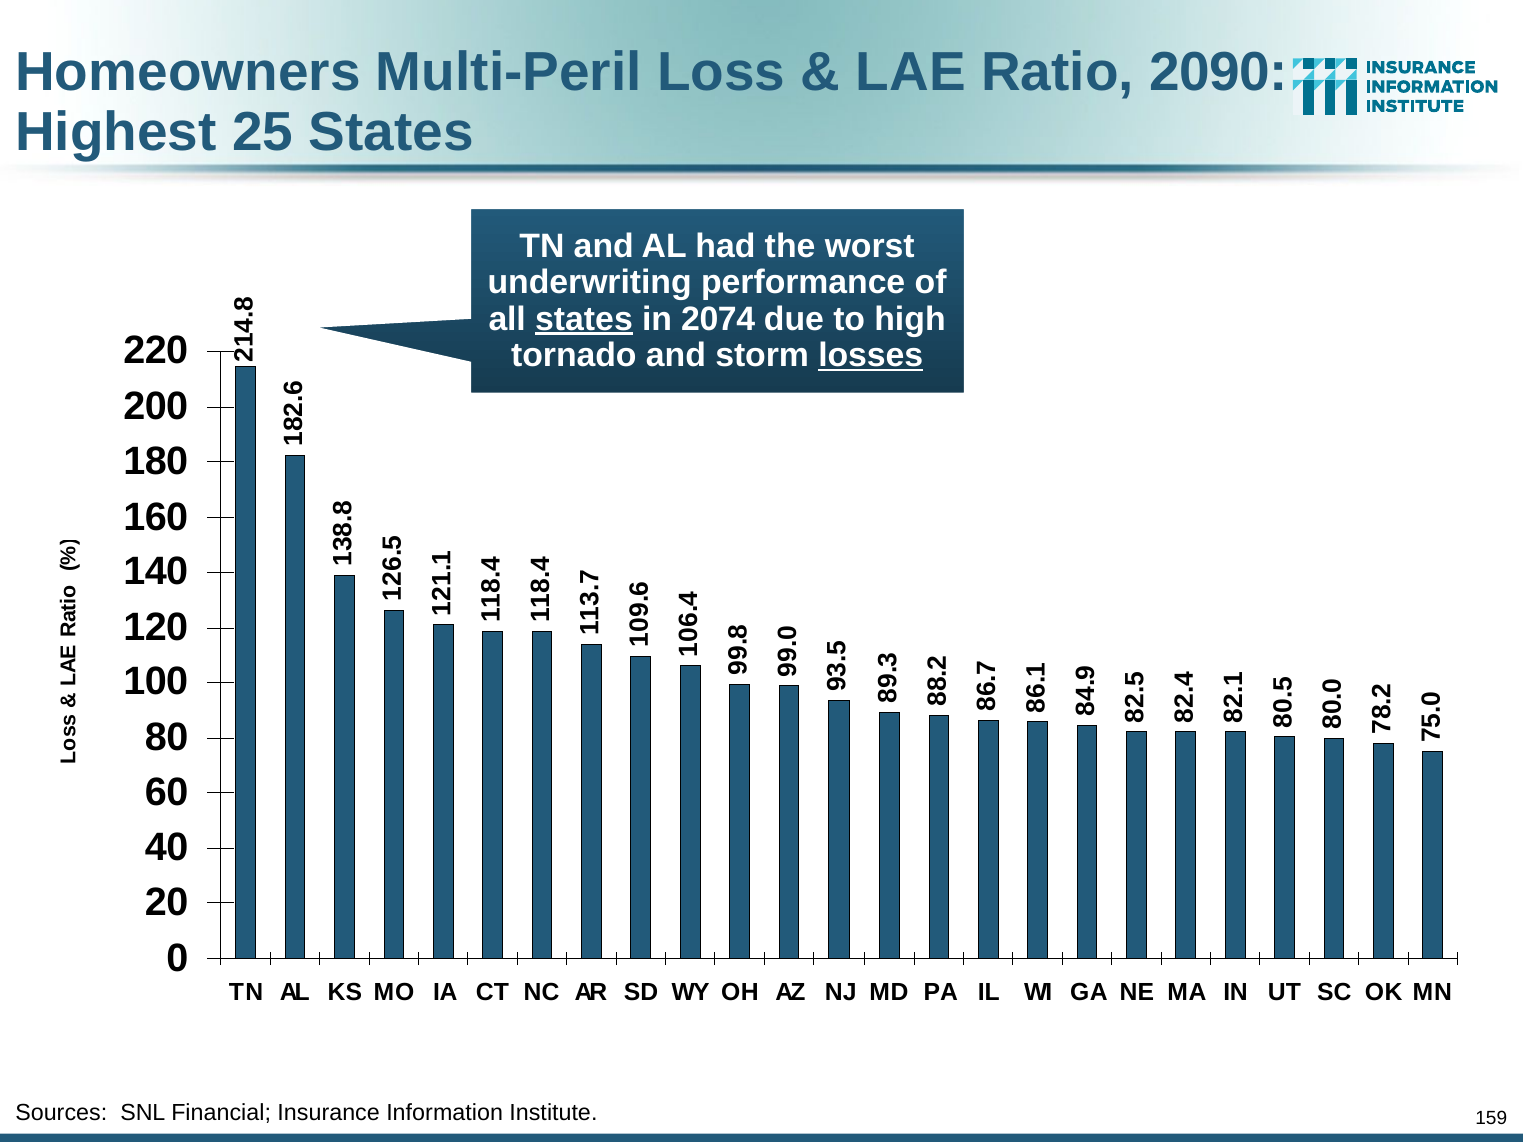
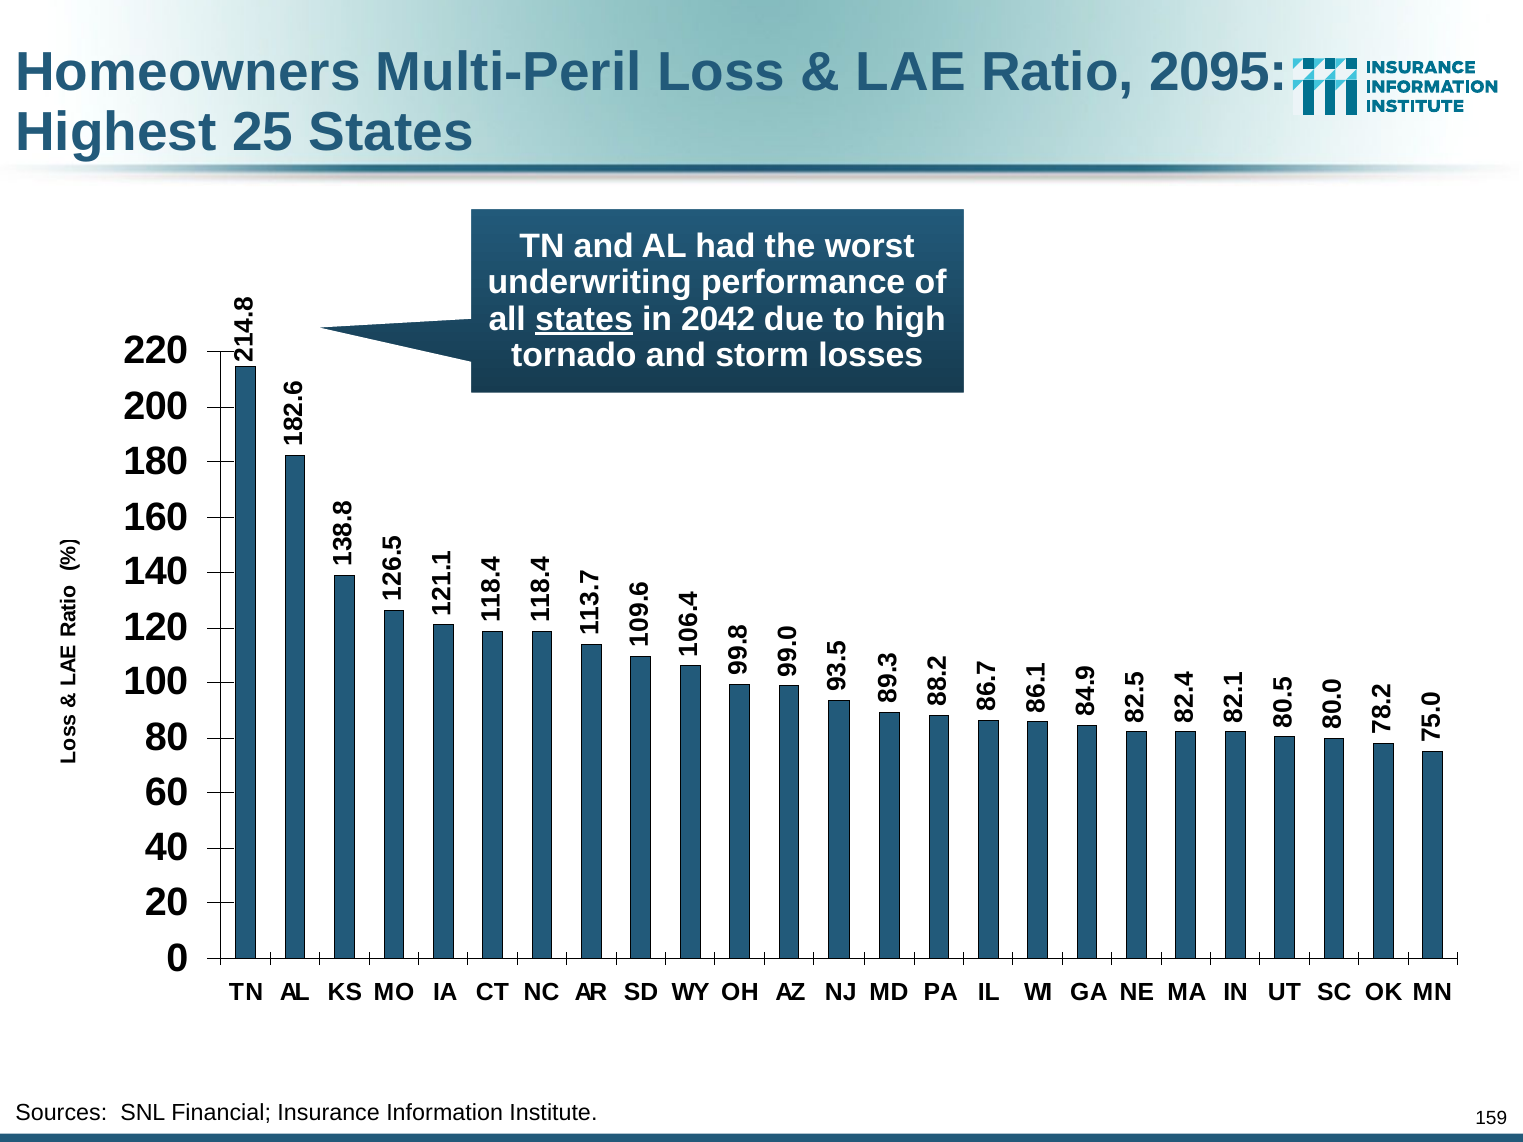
2090: 2090 -> 2095
2074: 2074 -> 2042
losses underline: present -> none
